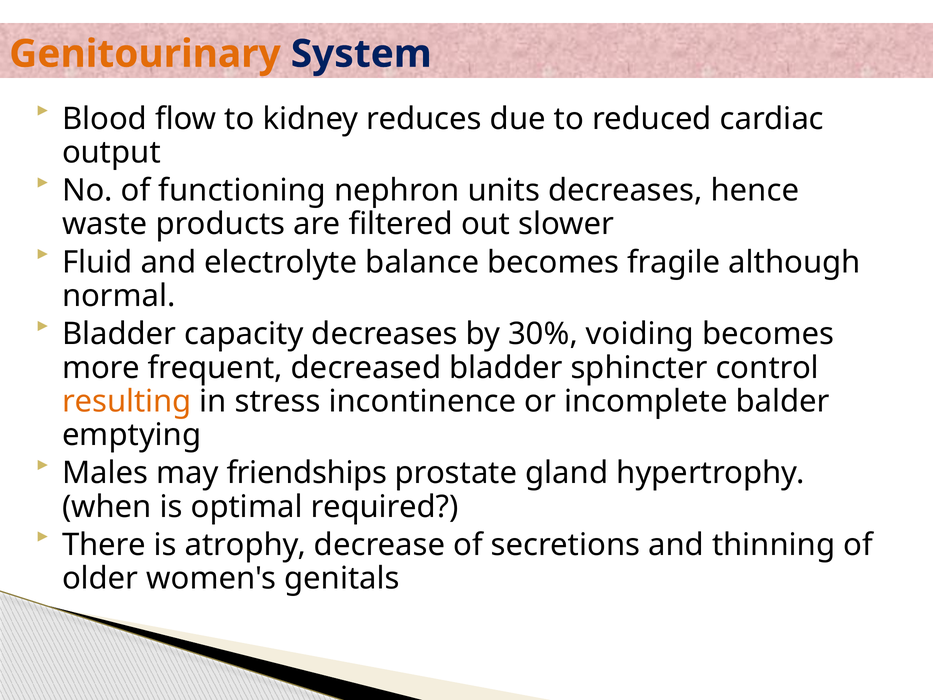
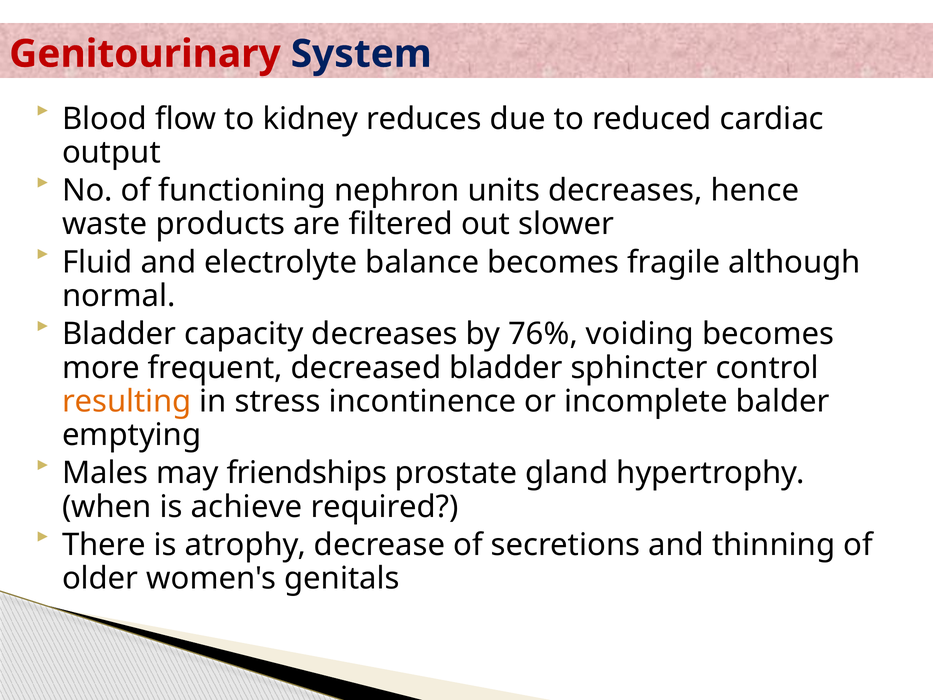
Genitourinary colour: orange -> red
30%: 30% -> 76%
optimal: optimal -> achieve
